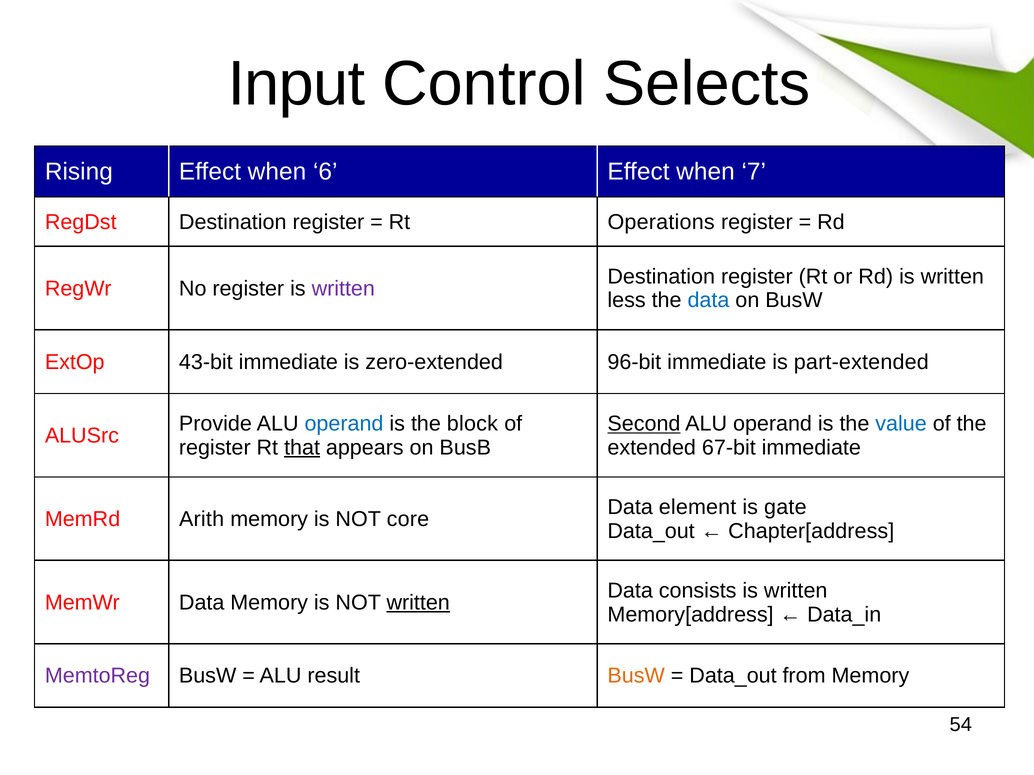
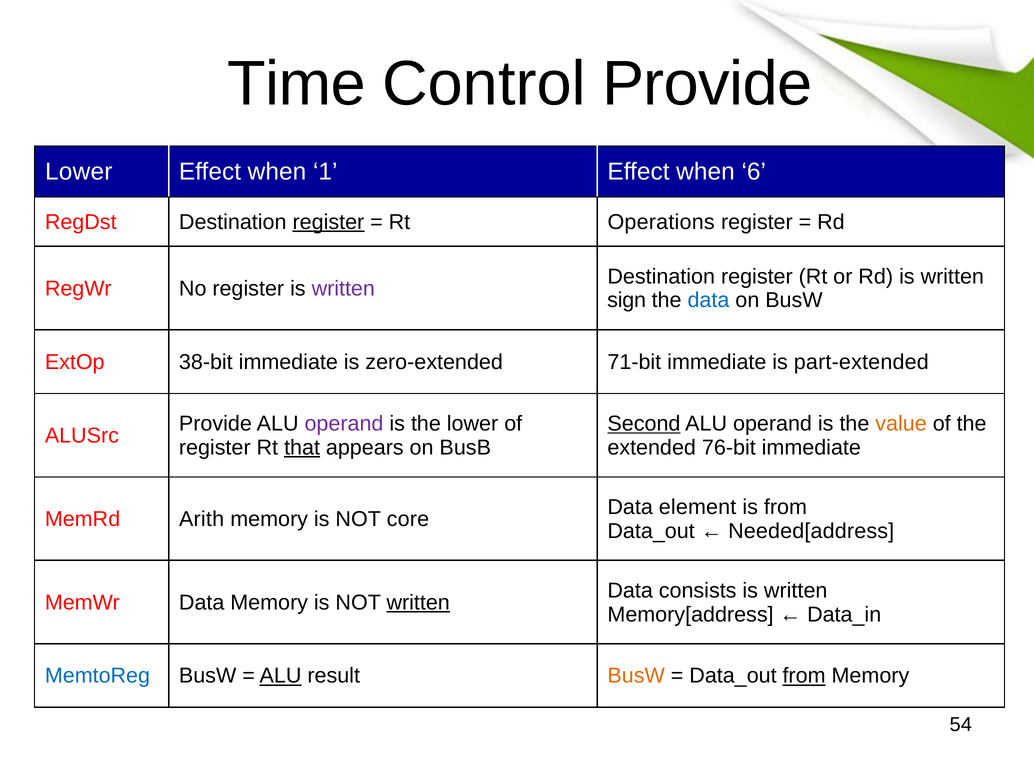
Input: Input -> Time
Control Selects: Selects -> Provide
Rising at (79, 172): Rising -> Lower
6: 6 -> 1
7: 7 -> 6
register at (328, 222) underline: none -> present
less: less -> sign
43-bit: 43-bit -> 38-bit
96-bit: 96-bit -> 71-bit
operand at (344, 424) colour: blue -> purple
the block: block -> lower
value colour: blue -> orange
67-bit: 67-bit -> 76-bit
is gate: gate -> from
Chapter[address: Chapter[address -> Needed[address
MemtoReg colour: purple -> blue
ALU at (280, 676) underline: none -> present
from at (804, 676) underline: none -> present
